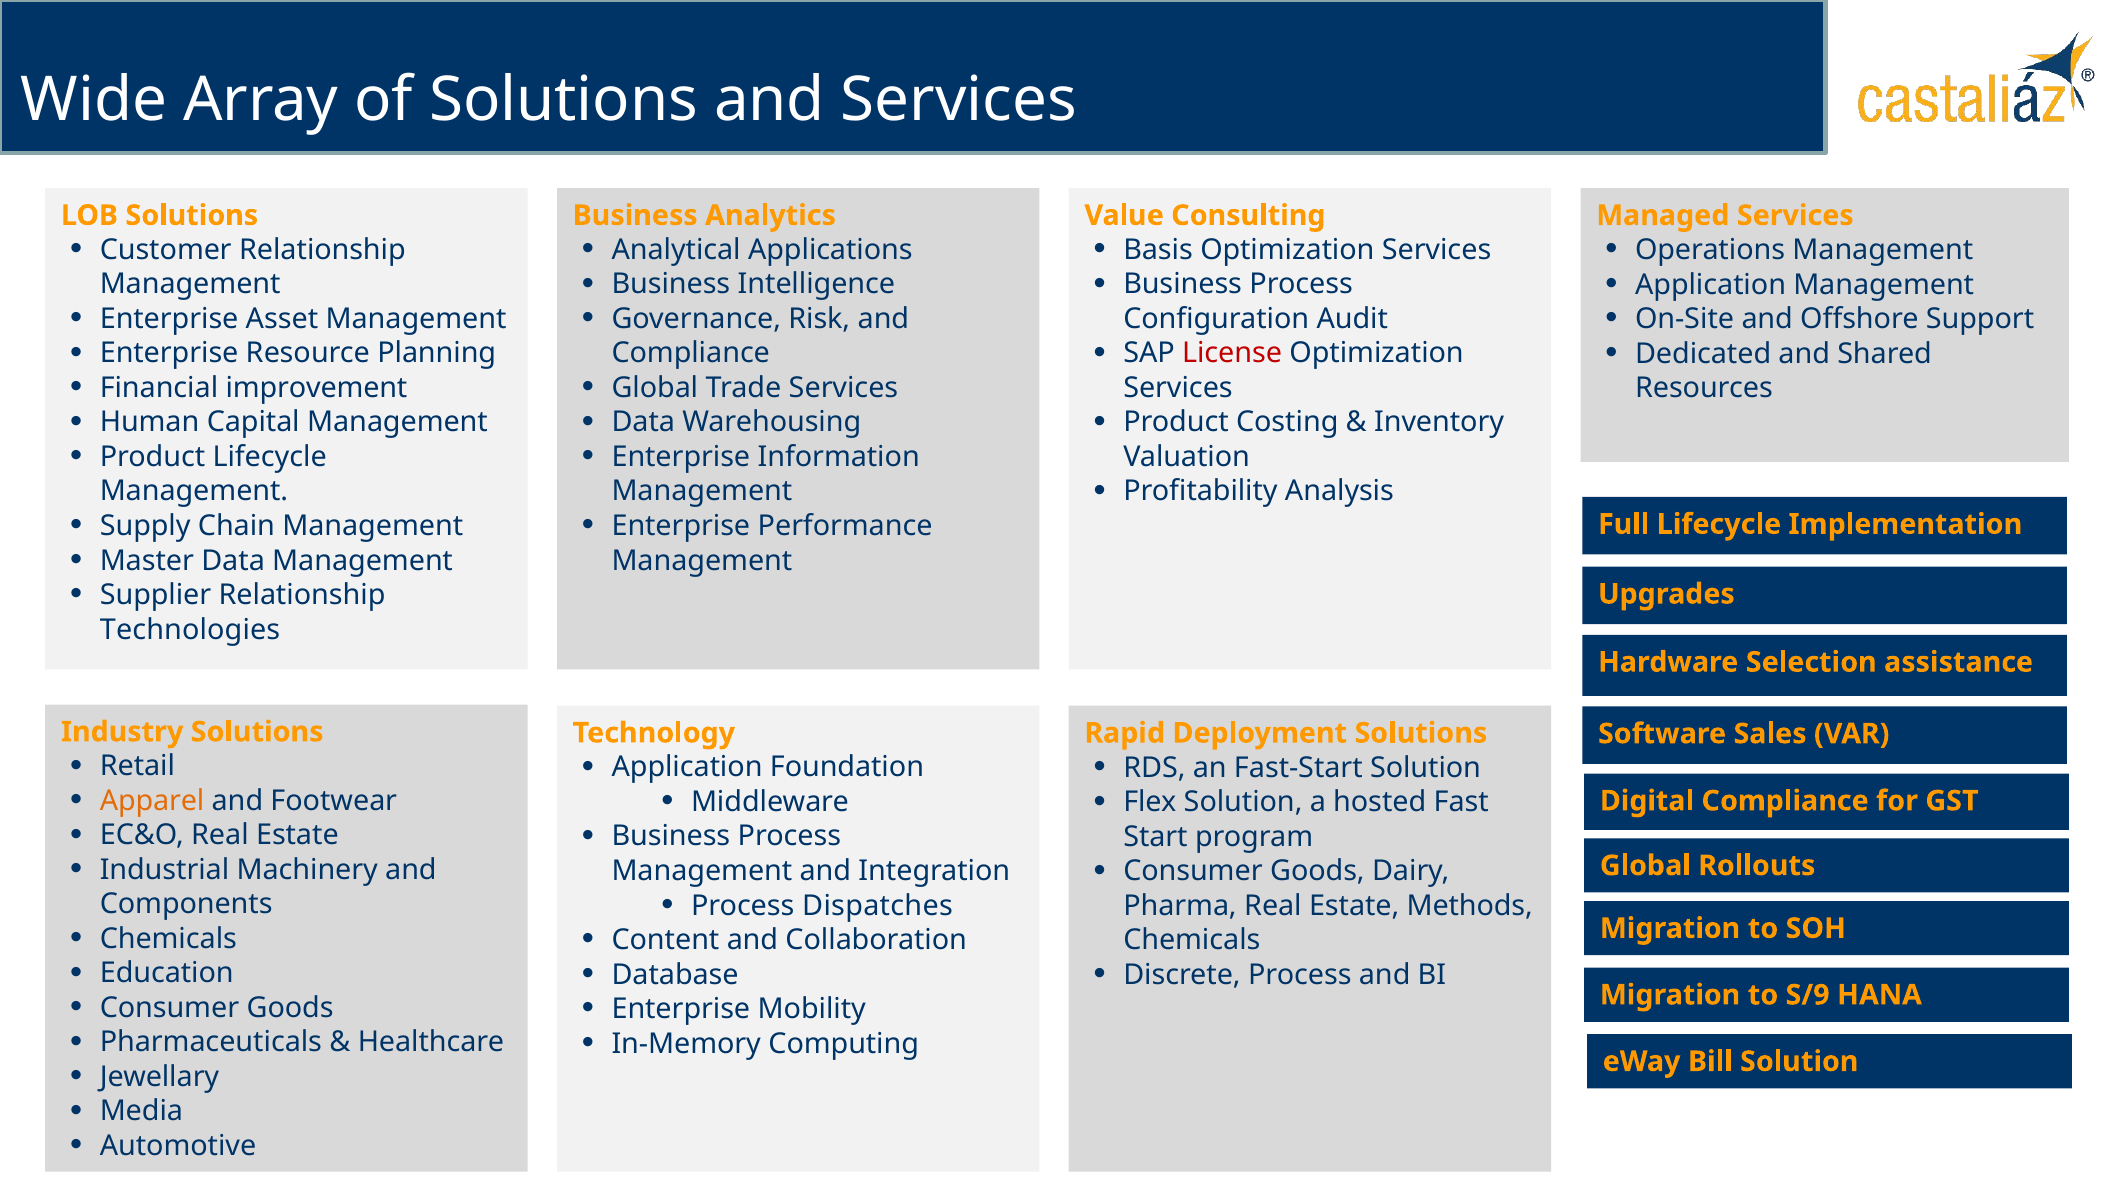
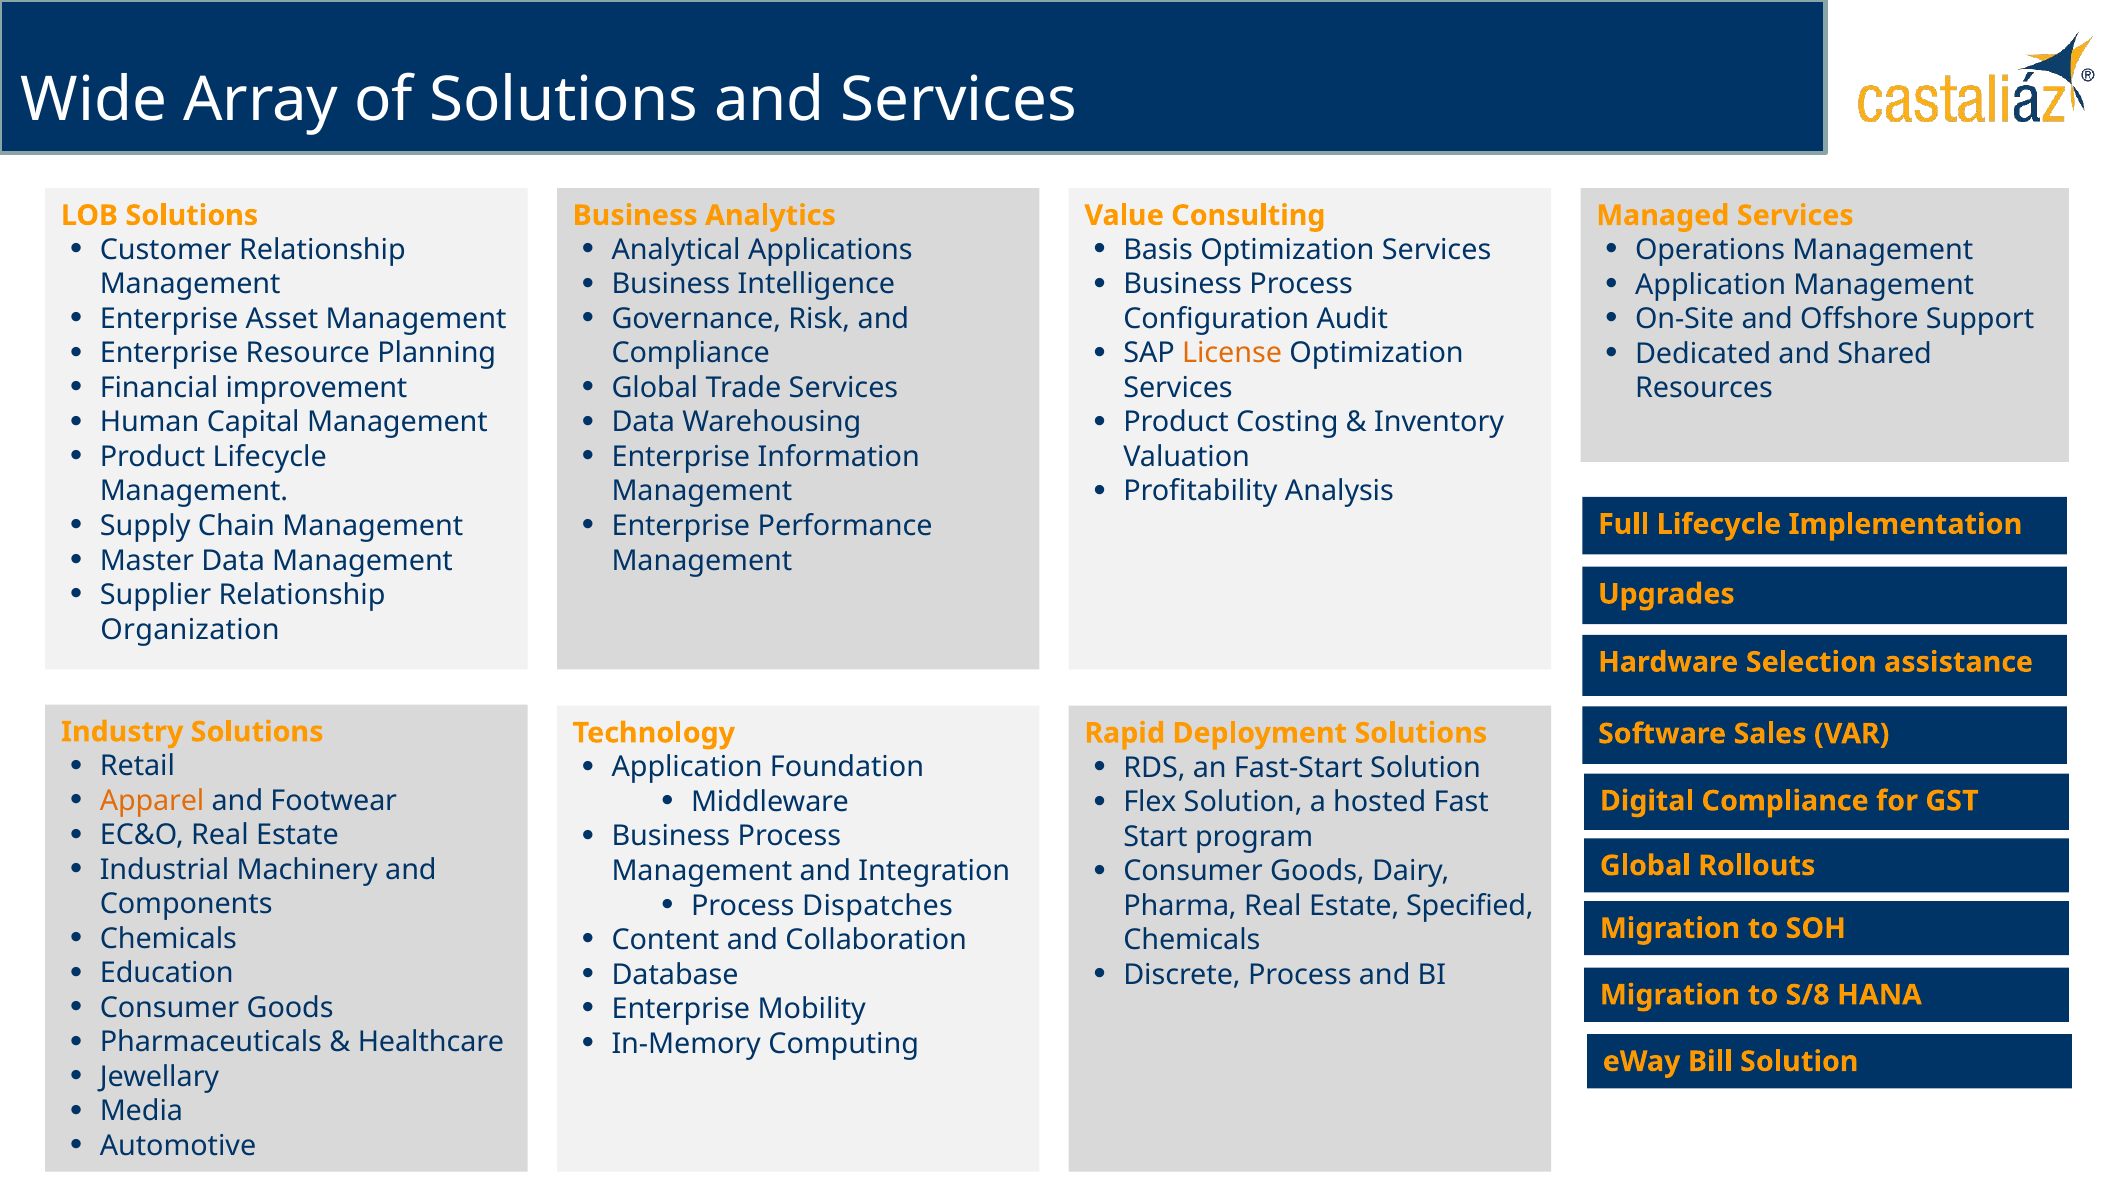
License colour: red -> orange
Technologies: Technologies -> Organization
Methods: Methods -> Specified
S/9: S/9 -> S/8
